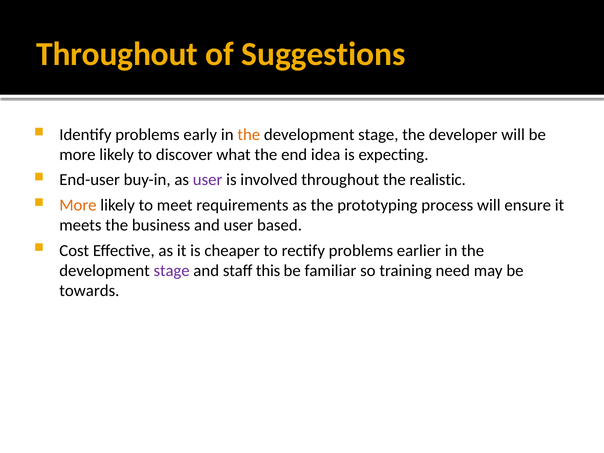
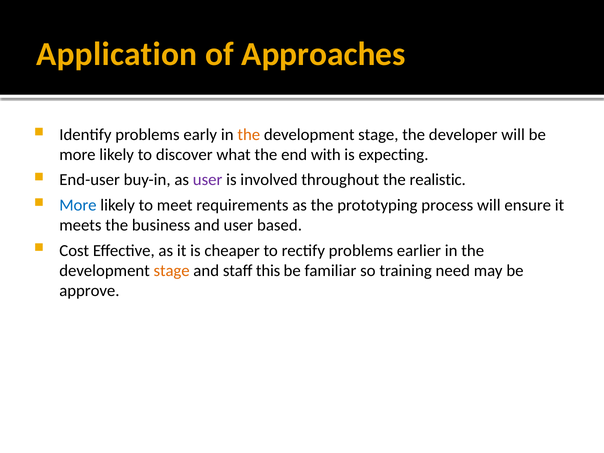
Throughout at (117, 54): Throughout -> Application
Suggestions: Suggestions -> Approaches
idea: idea -> with
More at (78, 205) colour: orange -> blue
stage at (172, 271) colour: purple -> orange
towards: towards -> approve
